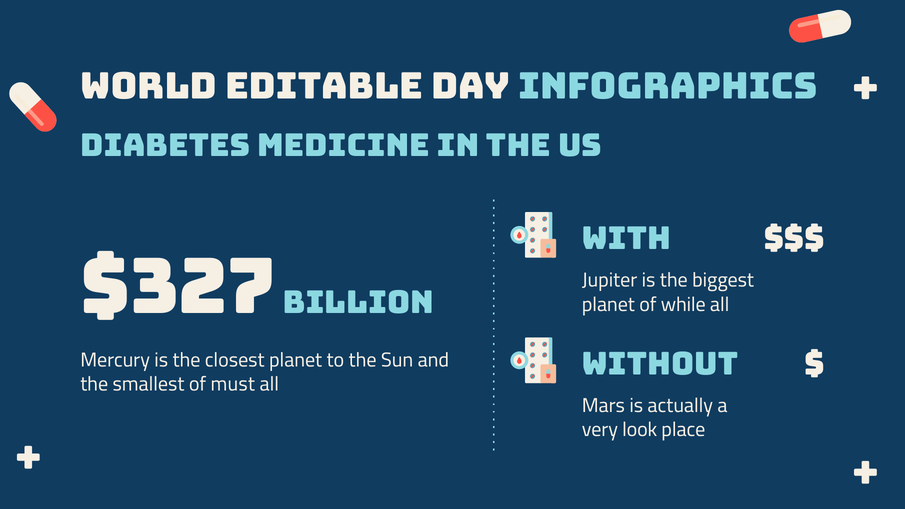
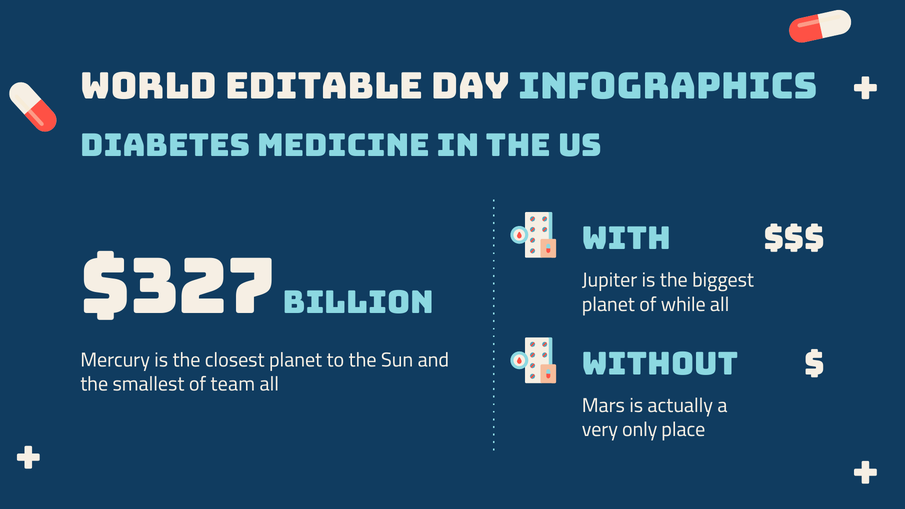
must: must -> team
look: look -> only
